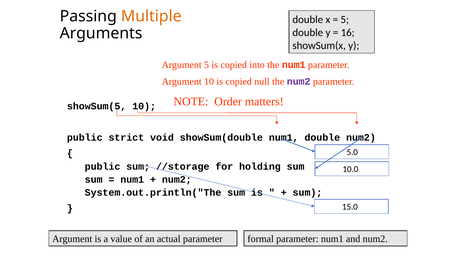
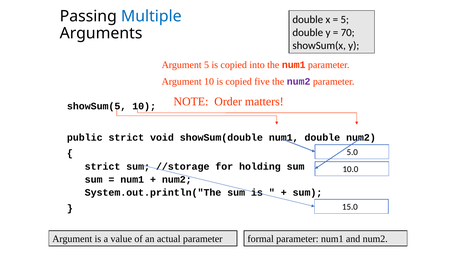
Multiple colour: orange -> blue
16: 16 -> 70
null: null -> five
public at (103, 166): public -> strict
